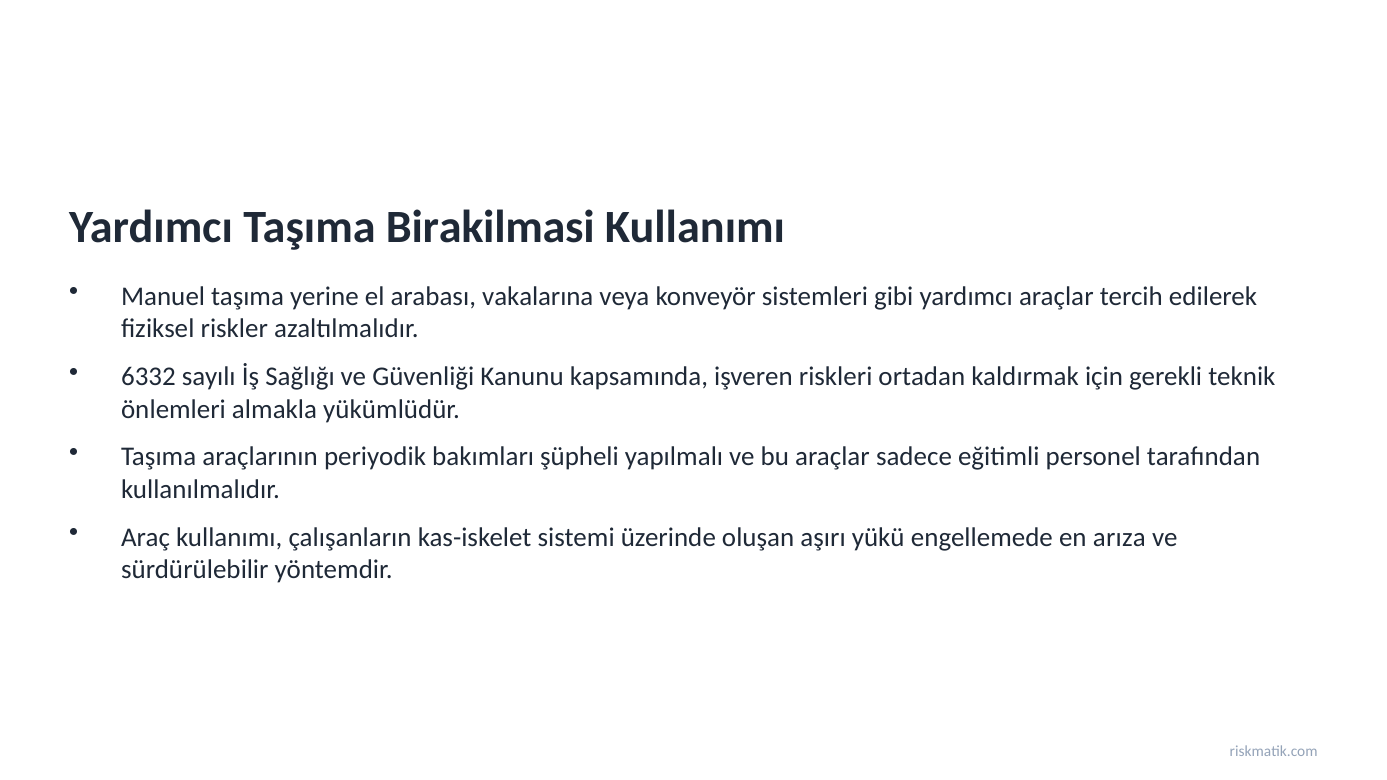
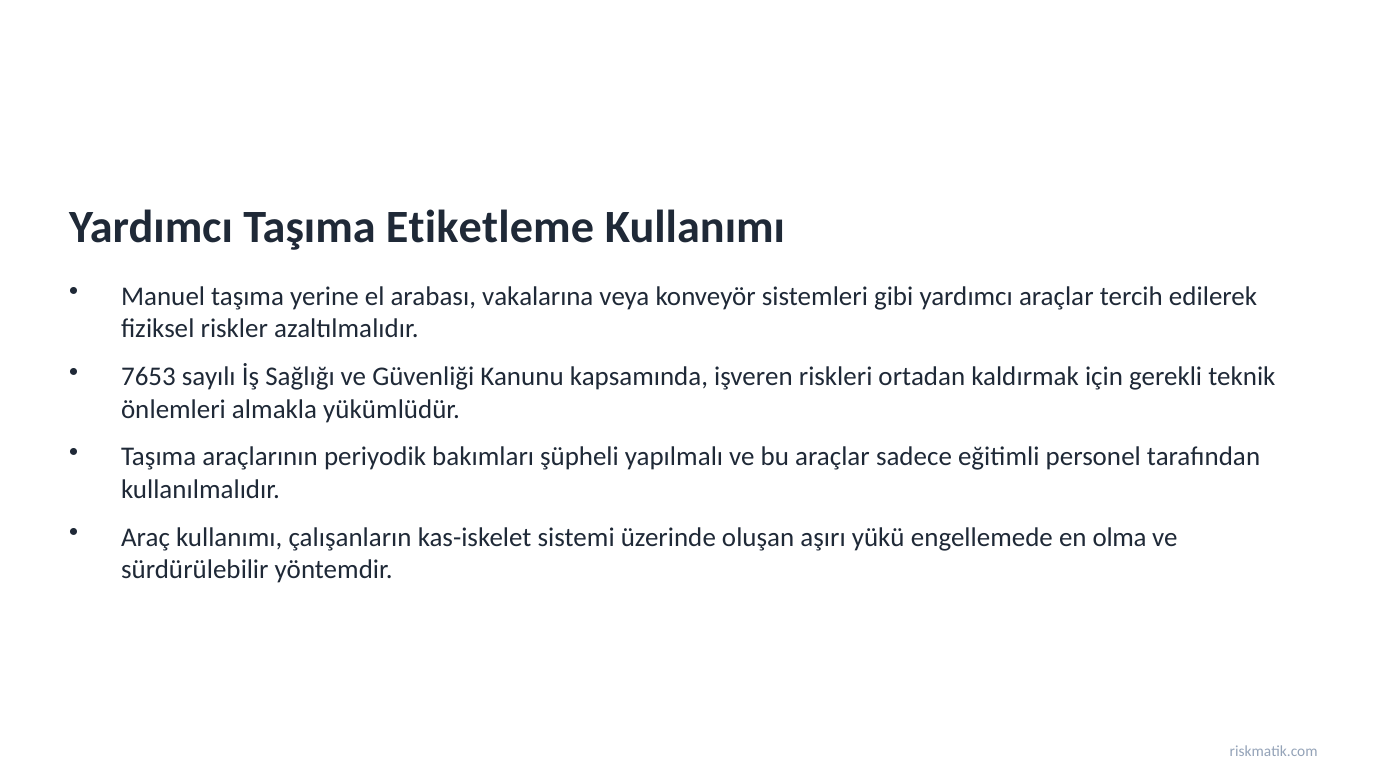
Birakilmasi: Birakilmasi -> Etiketleme
6332: 6332 -> 7653
arıza: arıza -> olma
